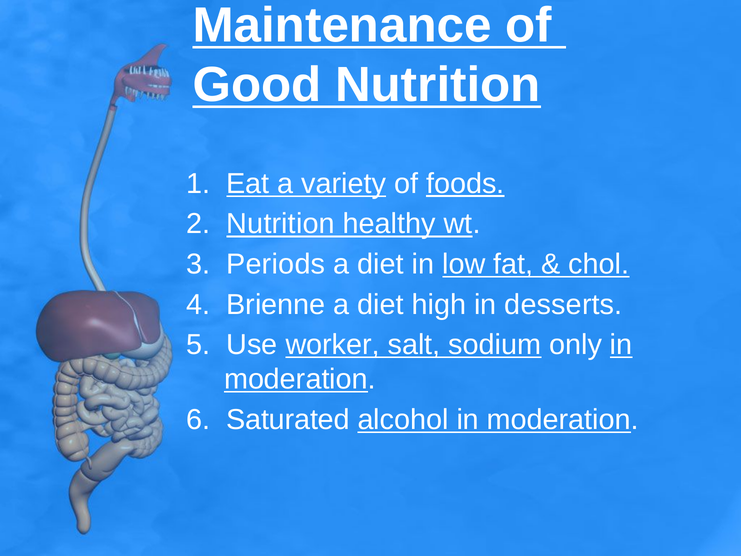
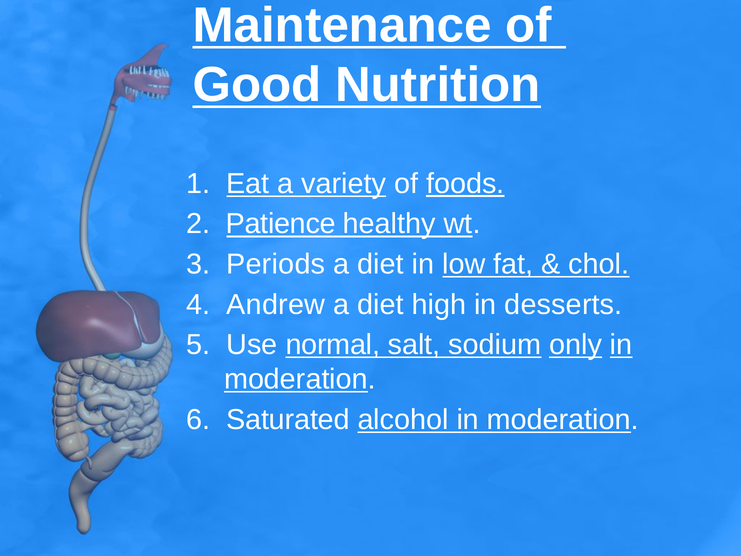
2 Nutrition: Nutrition -> Patience
Brienne: Brienne -> Andrew
worker: worker -> normal
only underline: none -> present
